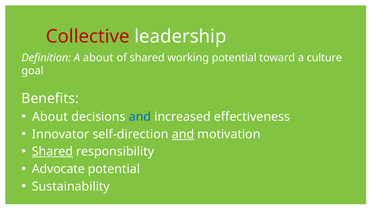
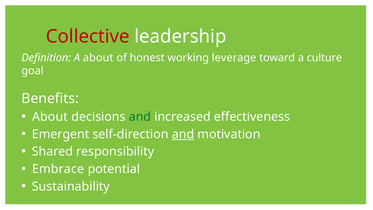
of shared: shared -> honest
working potential: potential -> leverage
and at (140, 117) colour: blue -> green
Innovator: Innovator -> Emergent
Shared at (52, 151) underline: present -> none
Advocate: Advocate -> Embrace
